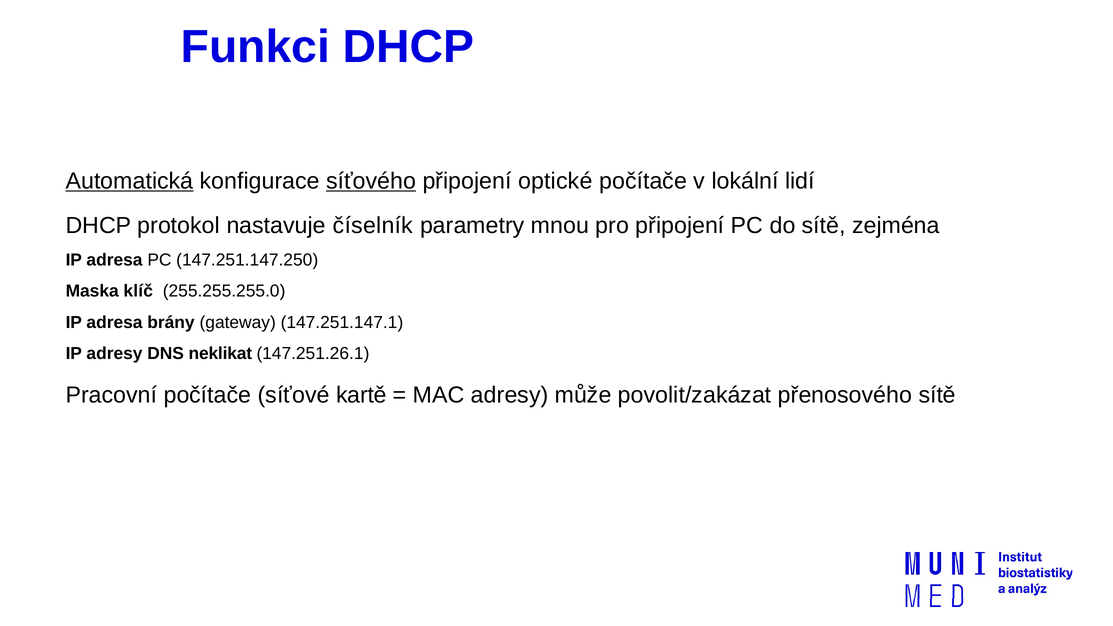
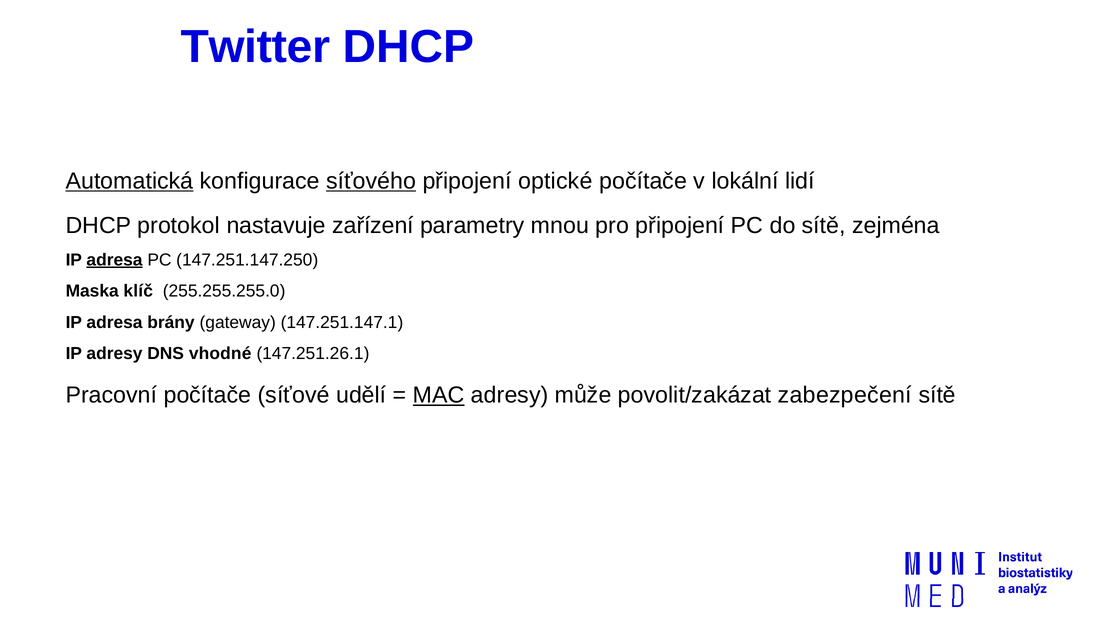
Funkci: Funkci -> Twitter
číselník: číselník -> zařízení
adresa at (115, 260) underline: none -> present
neklikat: neklikat -> vhodné
kartě: kartě -> udělí
MAC underline: none -> present
přenosového: přenosového -> zabezpečení
